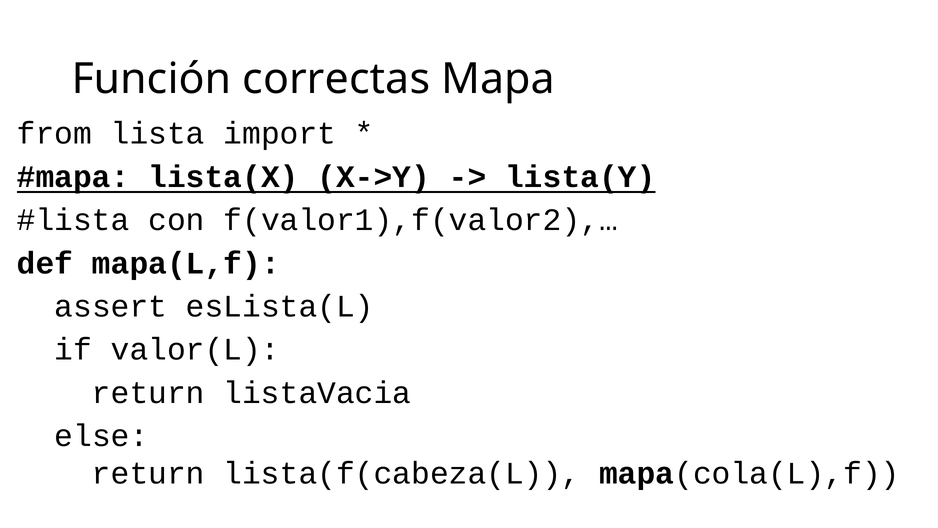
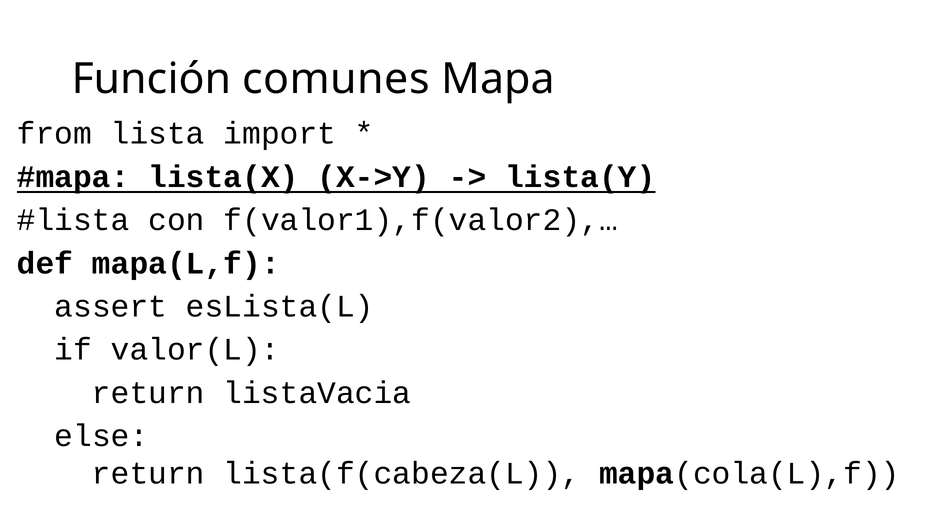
correctas: correctas -> comunes
